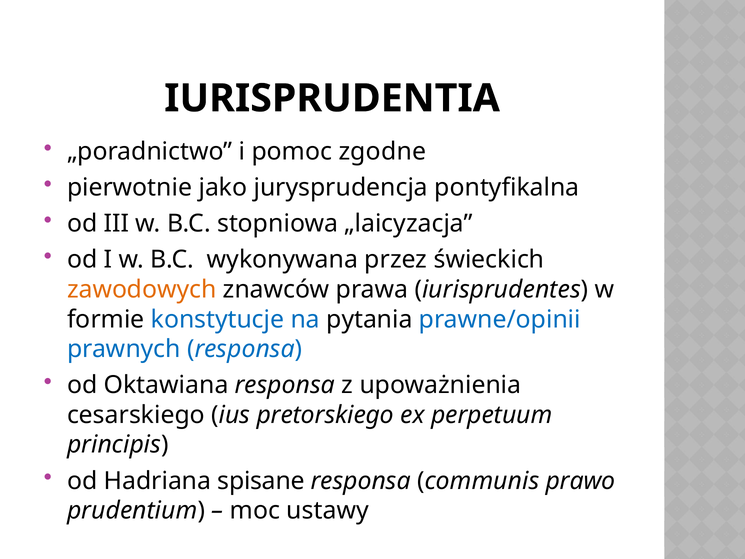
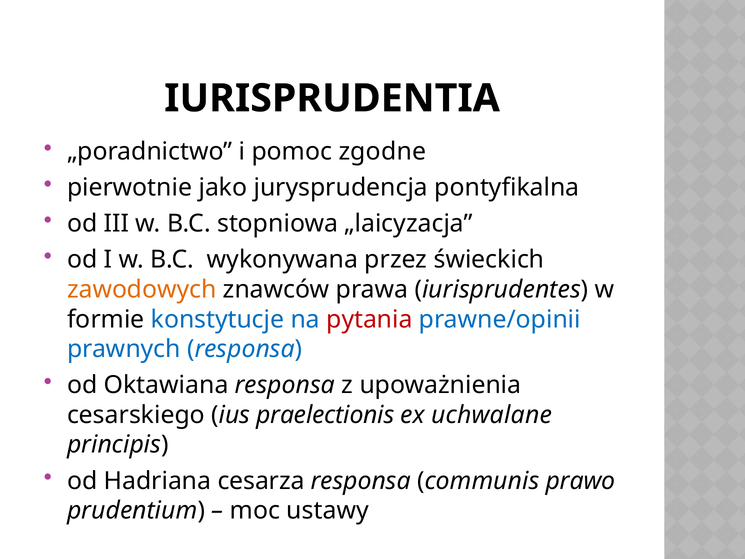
pytania colour: black -> red
pretorskiego: pretorskiego -> praelectionis
perpetuum: perpetuum -> uchwalane
spisane: spisane -> cesarza
